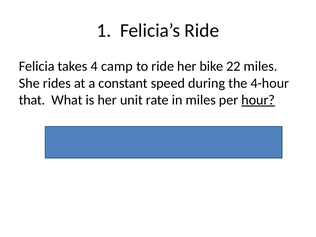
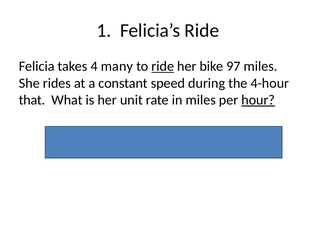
camp: camp -> many
ride at (163, 66) underline: none -> present
22: 22 -> 97
